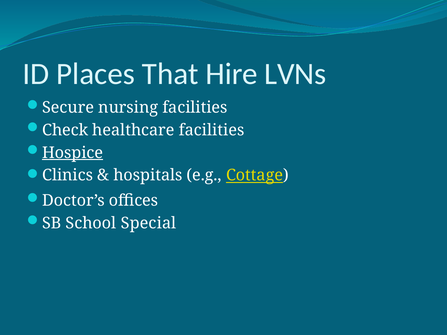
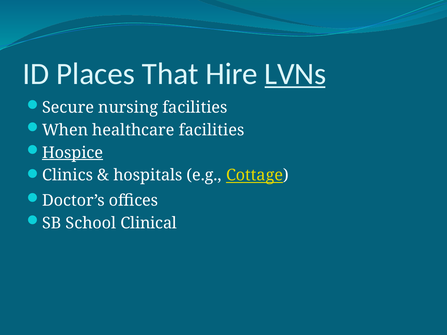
LVNs underline: none -> present
Check: Check -> When
Special: Special -> Clinical
